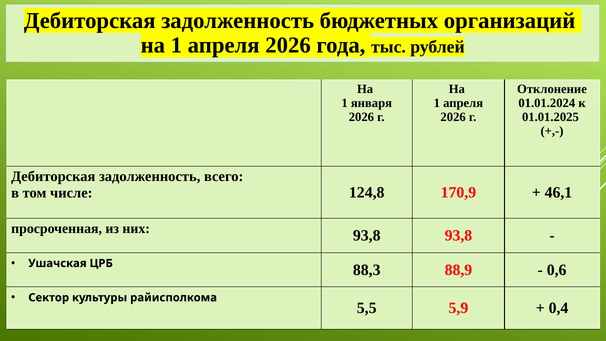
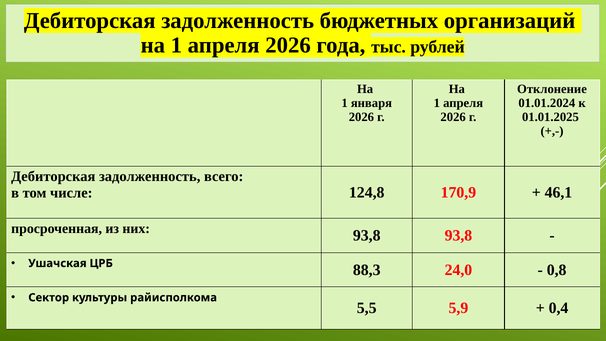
88,9: 88,9 -> 24,0
0,6: 0,6 -> 0,8
